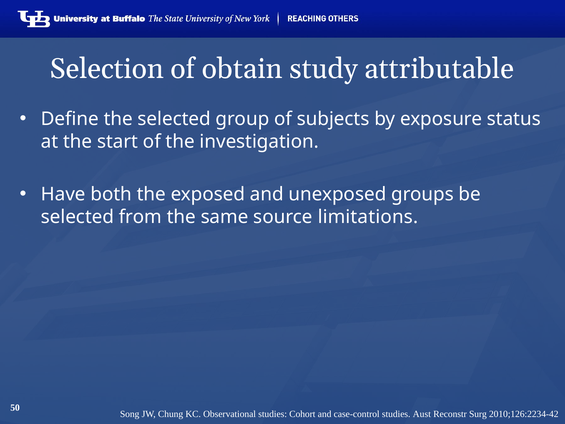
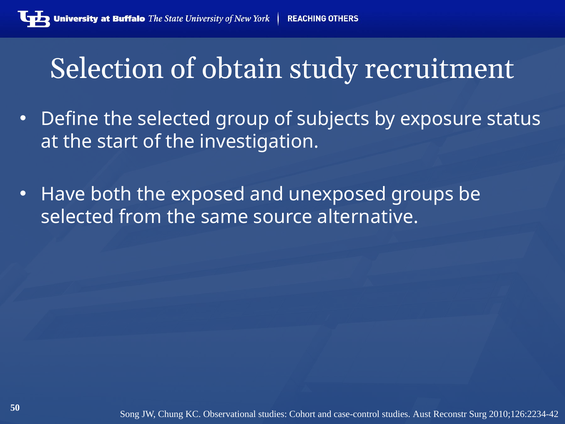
attributable: attributable -> recruitment
limitations: limitations -> alternative
